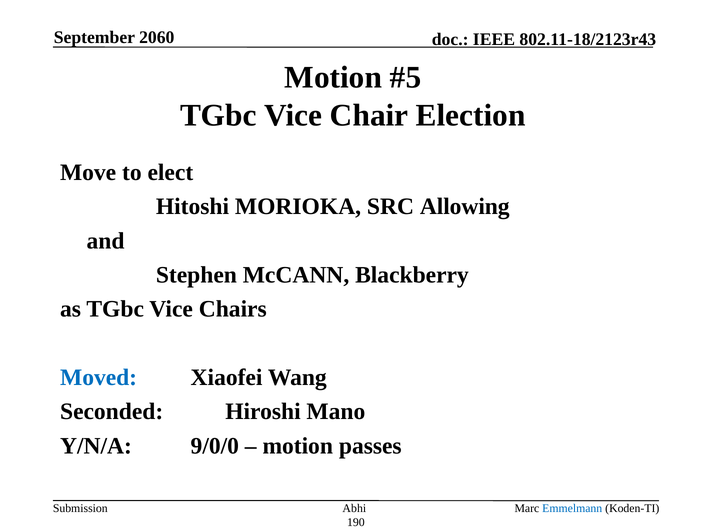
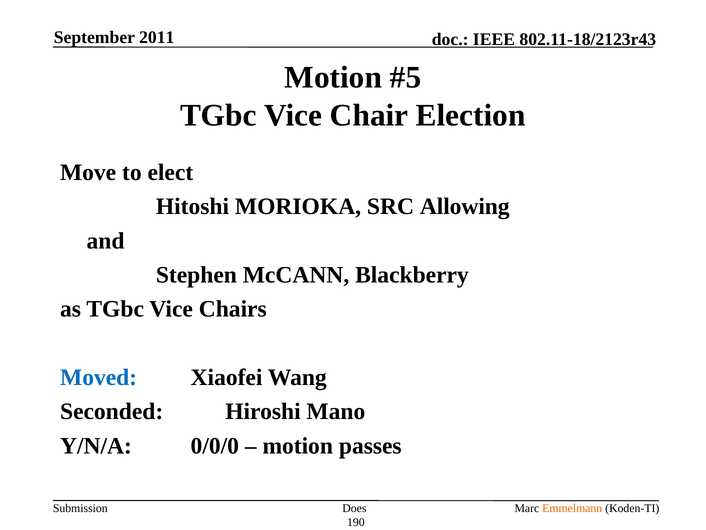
2060: 2060 -> 2011
9/0/0: 9/0/0 -> 0/0/0
Abhi: Abhi -> Does
Emmelmann colour: blue -> orange
